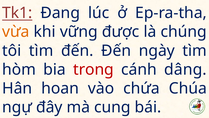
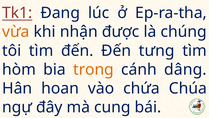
vững: vững -> nhận
ngày: ngày -> tưng
trong colour: red -> orange
